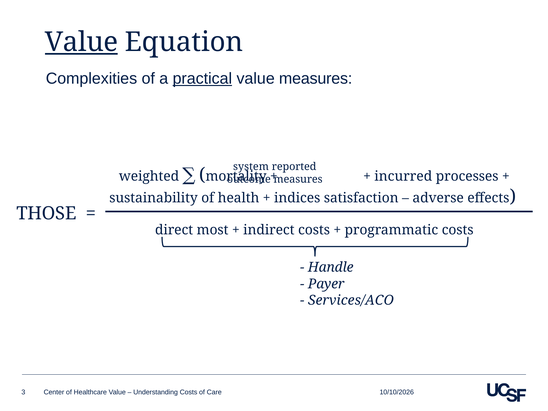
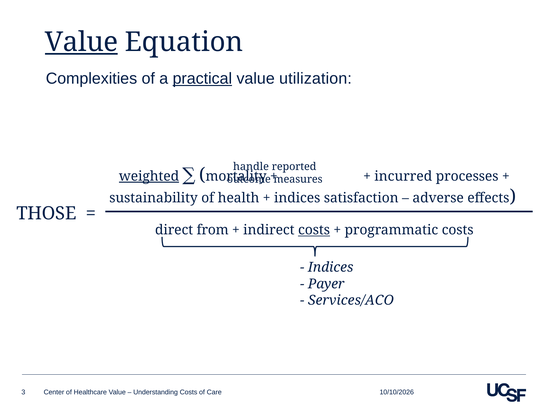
value measures: measures -> utilization
system: system -> handle
weighted underline: none -> present
most: most -> from
costs at (314, 230) underline: none -> present
Handle at (331, 267): Handle -> Indices
